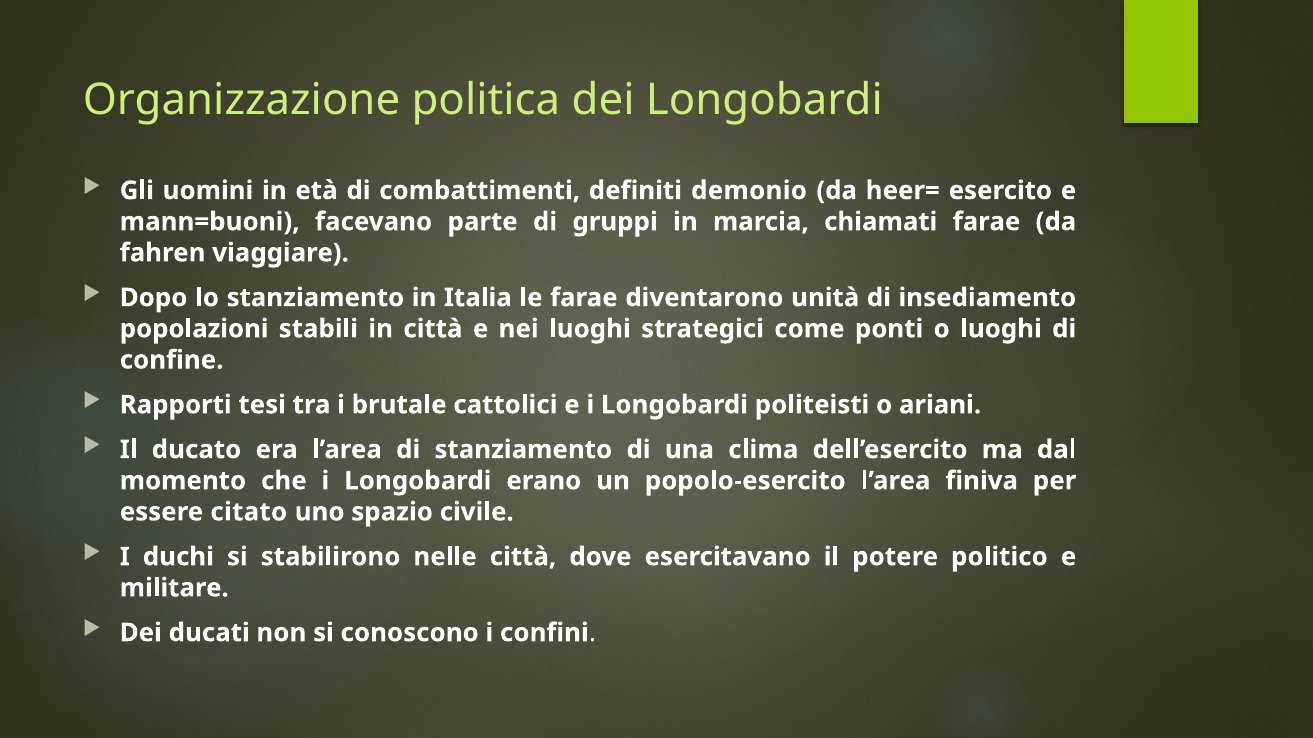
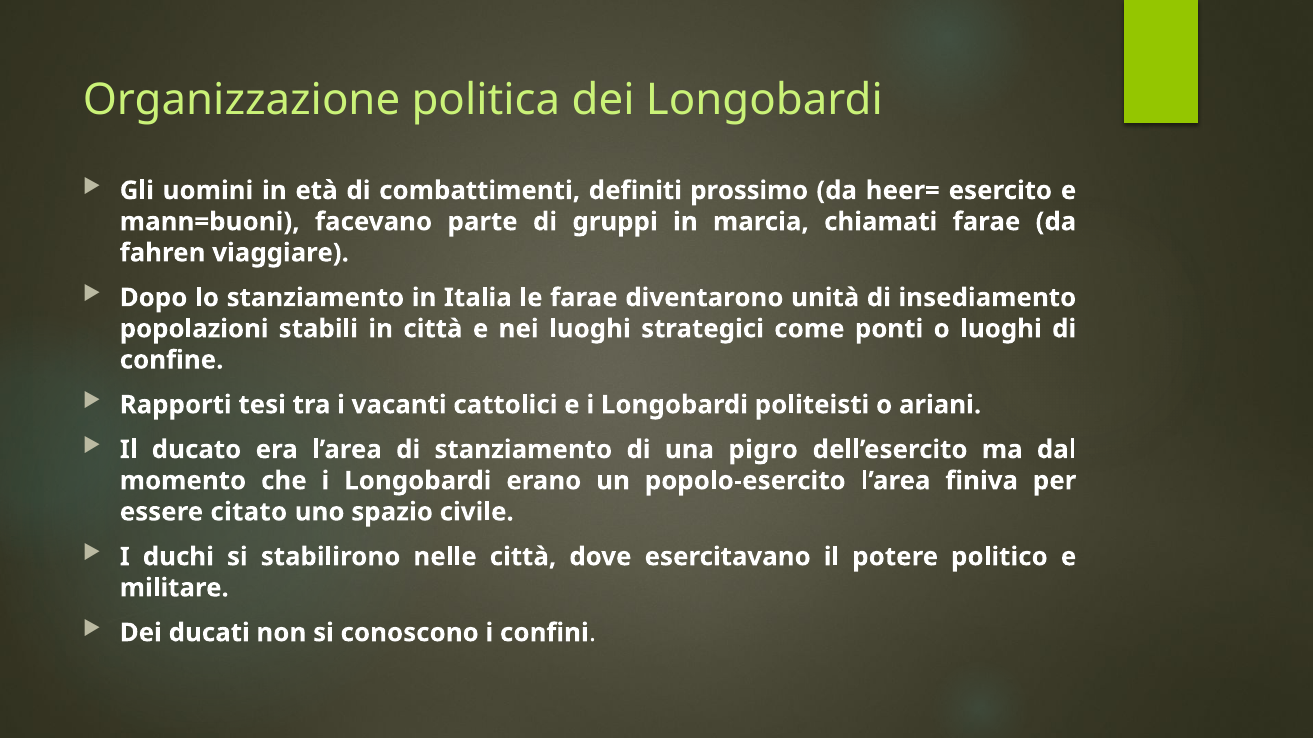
demonio: demonio -> prossimo
brutale: brutale -> vacanti
clima: clima -> pigro
